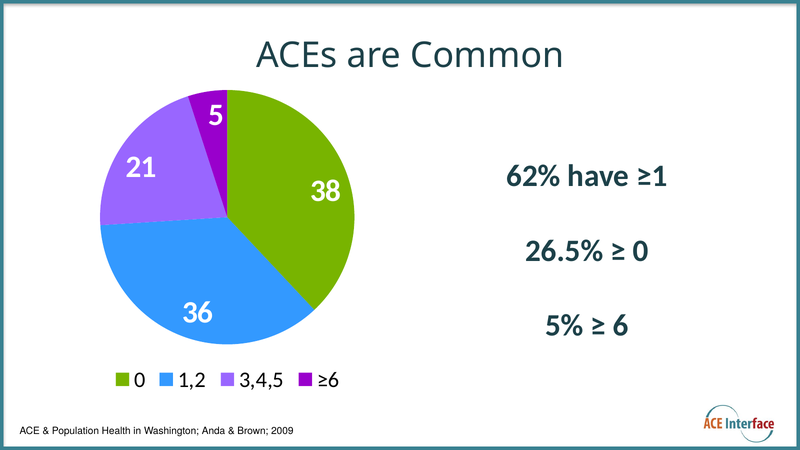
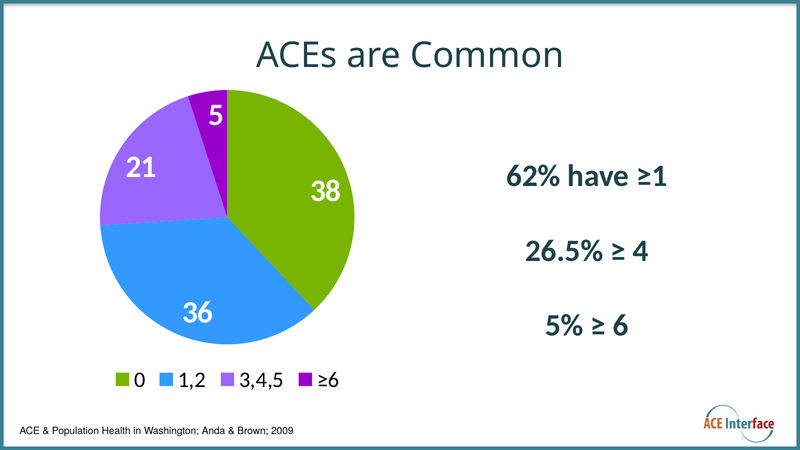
0 at (641, 251): 0 -> 4
